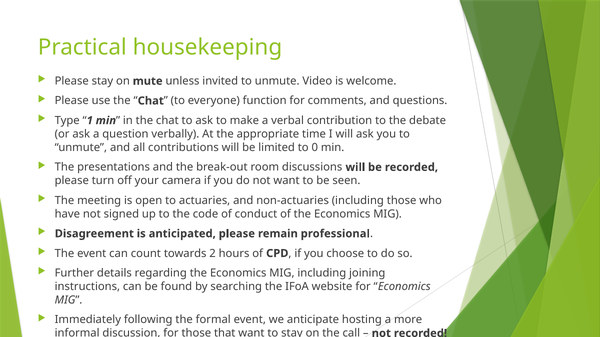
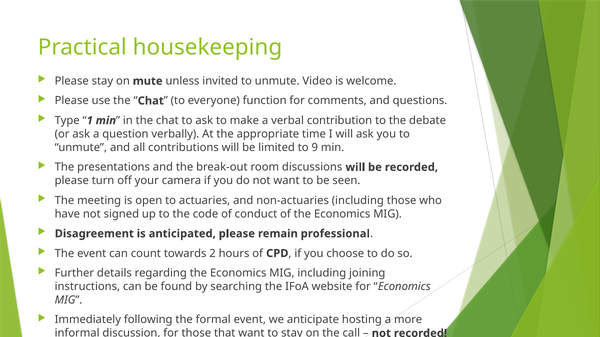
0: 0 -> 9
